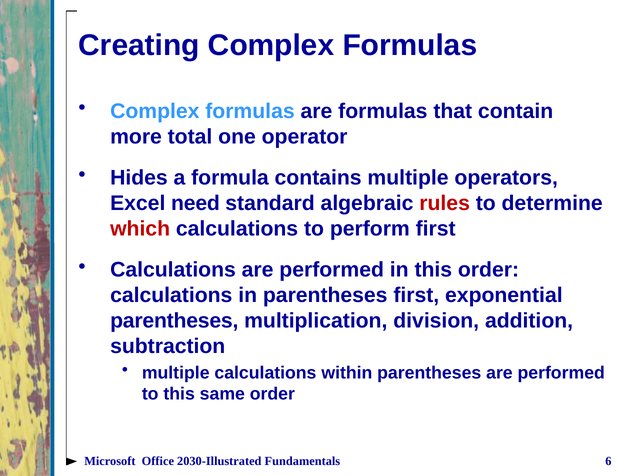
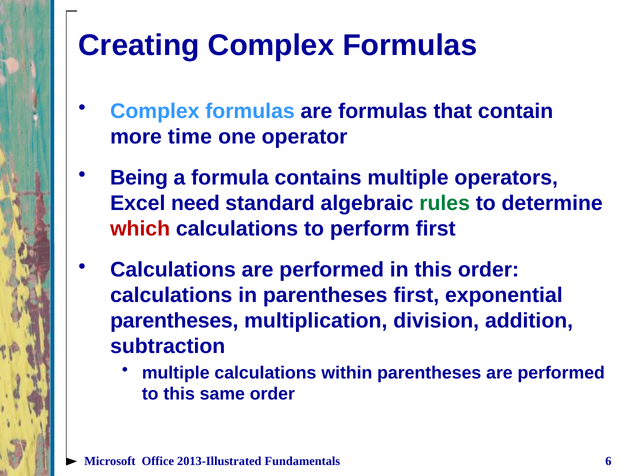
total: total -> time
Hides: Hides -> Being
rules colour: red -> green
2030-Illustrated: 2030-Illustrated -> 2013-Illustrated
